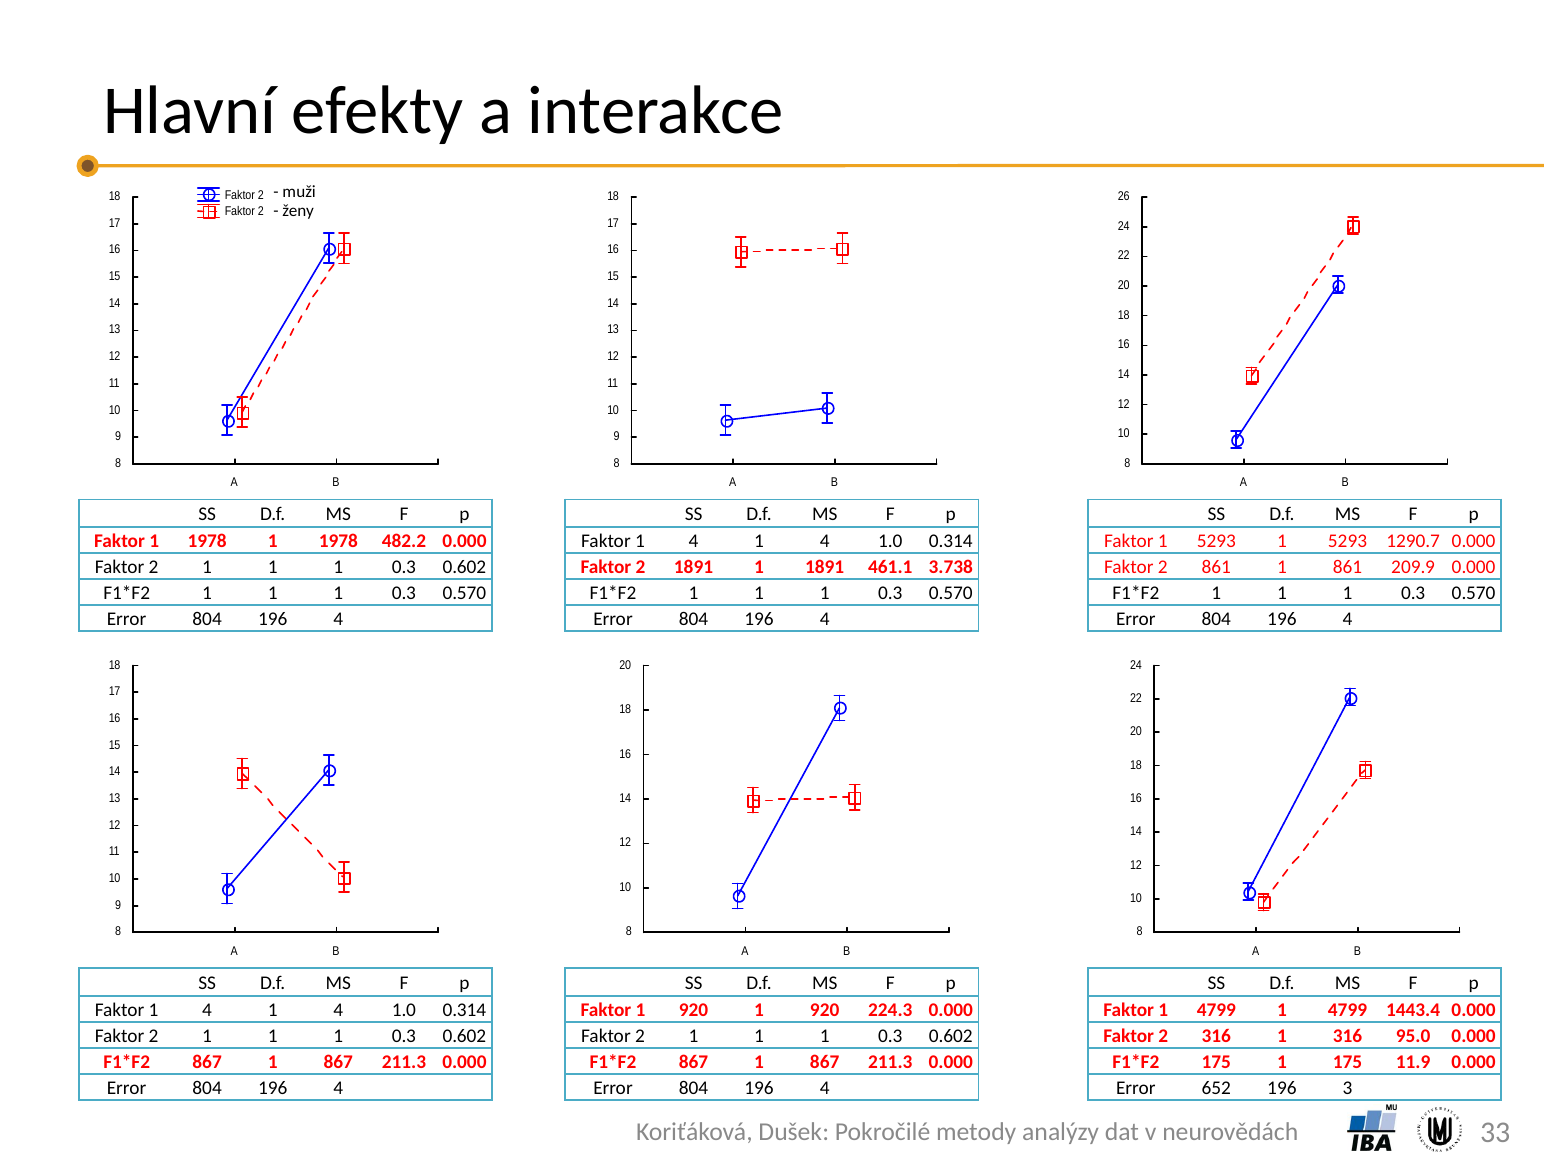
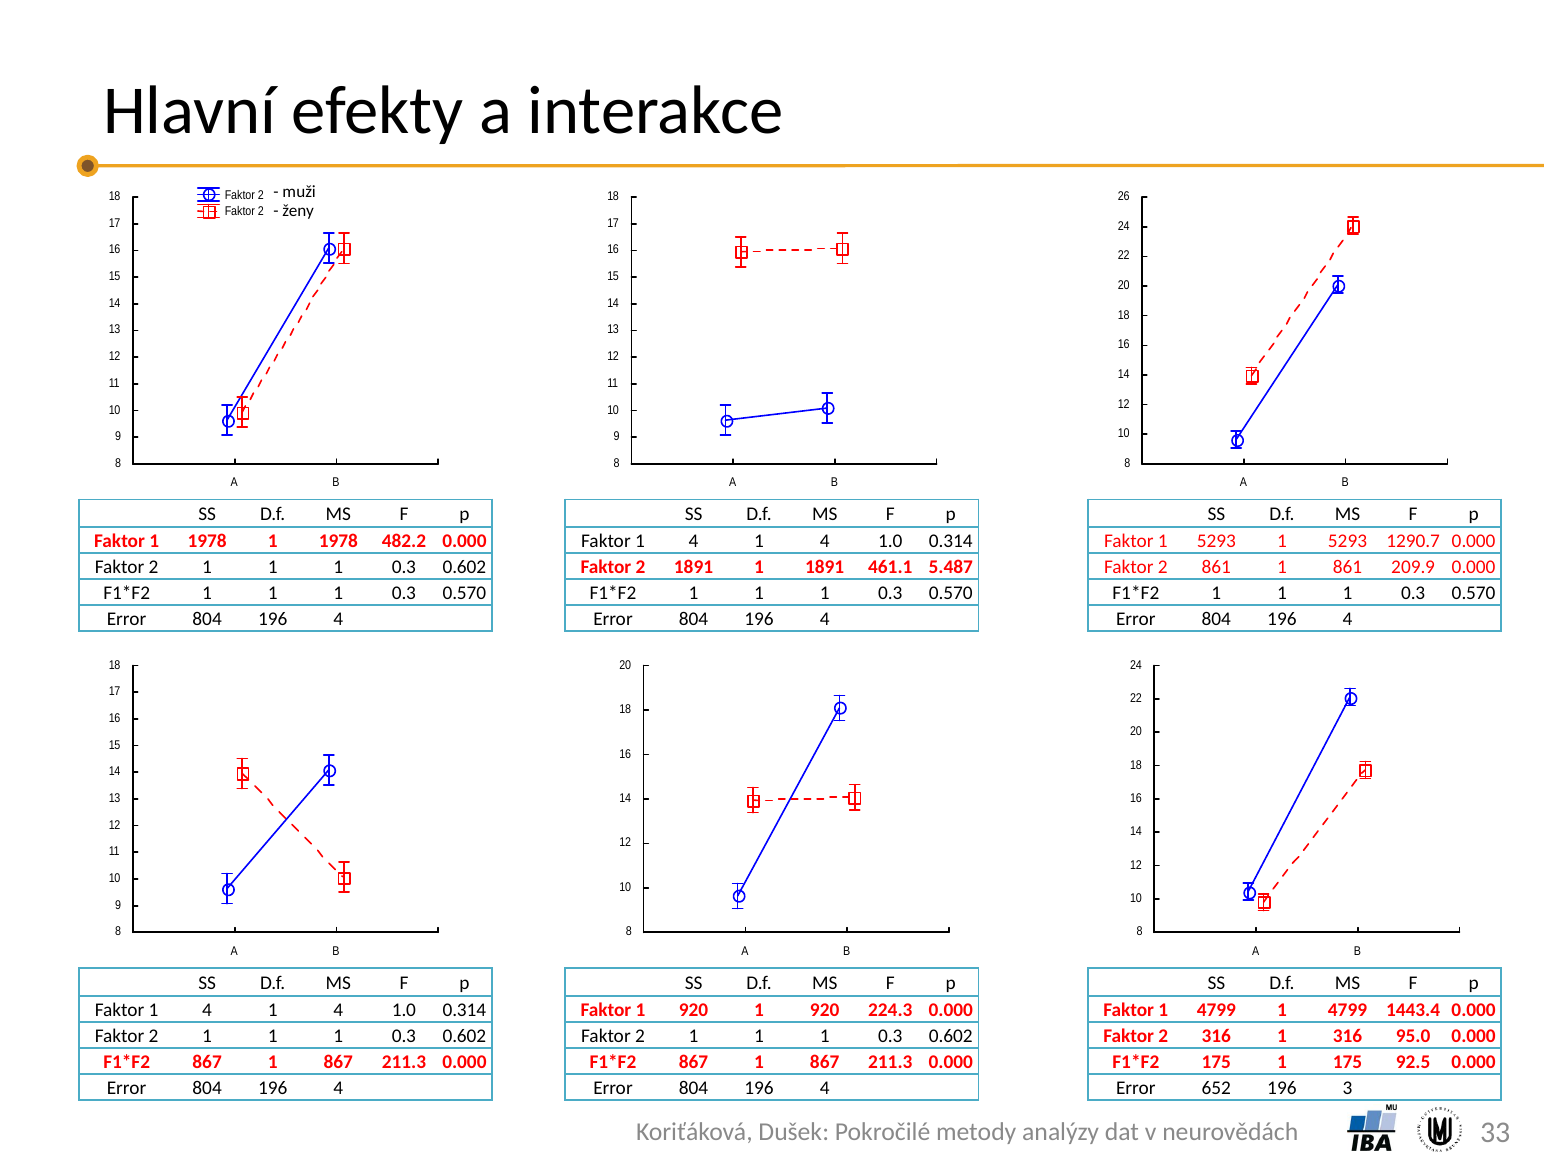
3.738: 3.738 -> 5.487
11.9: 11.9 -> 92.5
